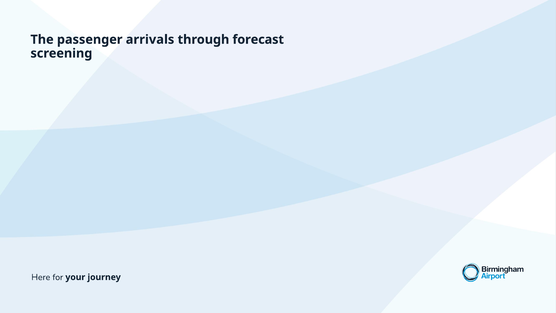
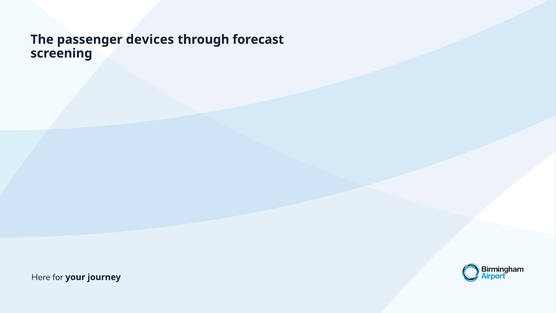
arrivals: arrivals -> devices
